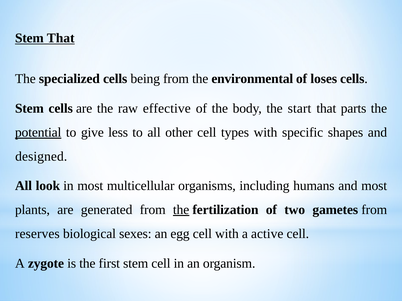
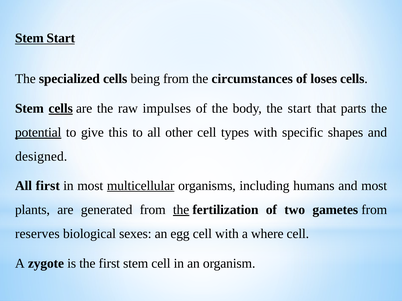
Stem That: That -> Start
environmental: environmental -> circumstances
cells at (61, 109) underline: none -> present
effective: effective -> impulses
less: less -> this
All look: look -> first
multicellular underline: none -> present
active: active -> where
